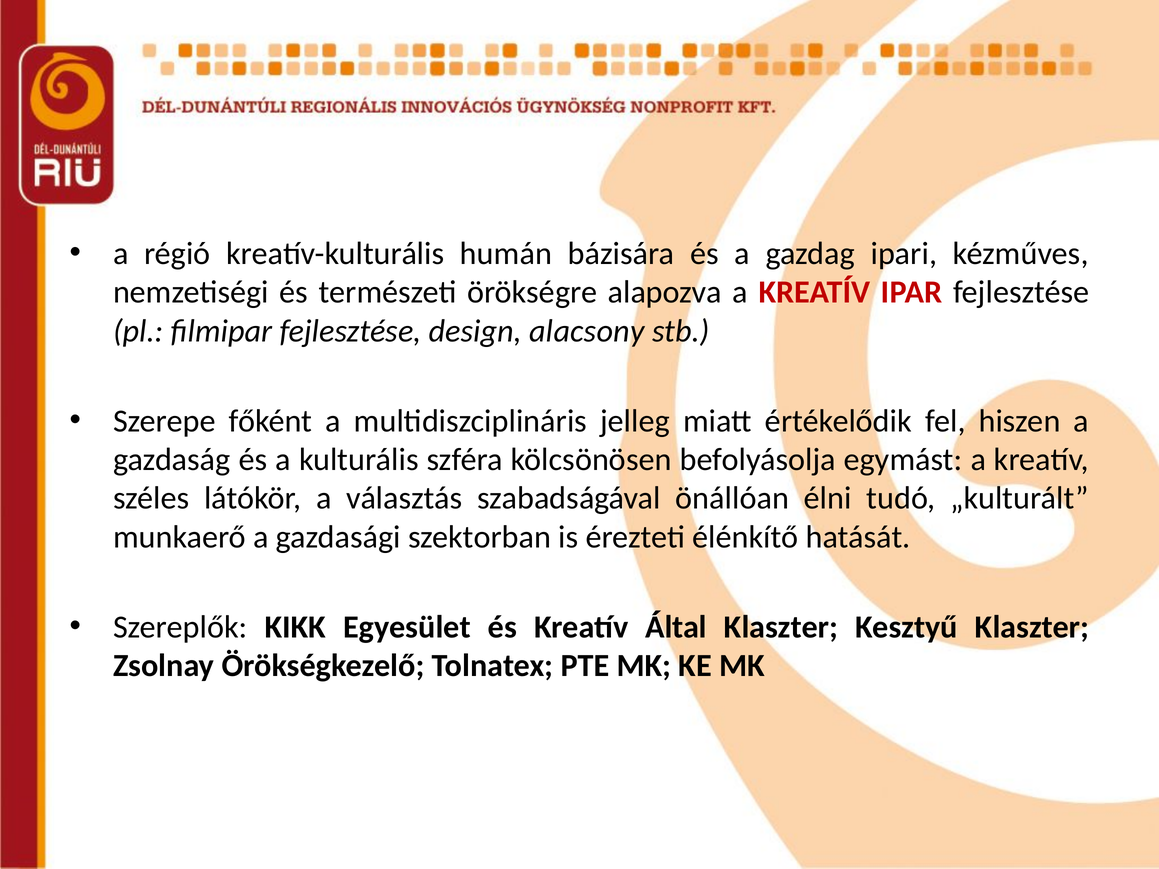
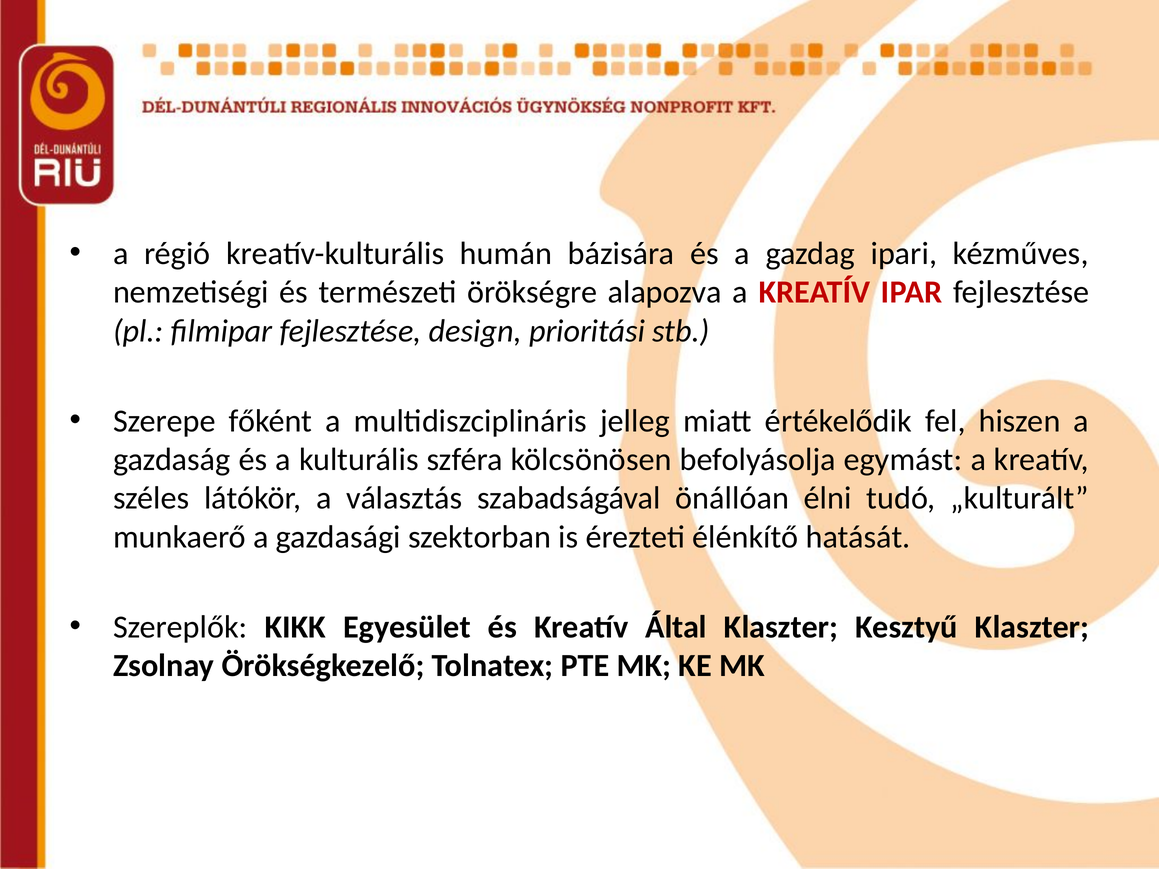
alacsony: alacsony -> prioritási
